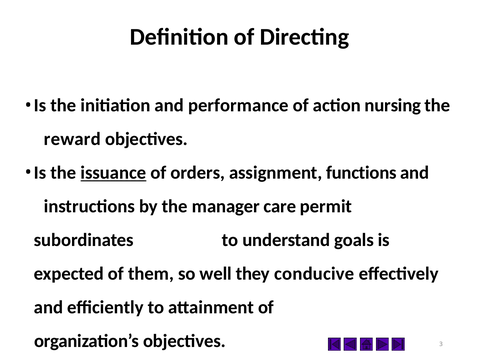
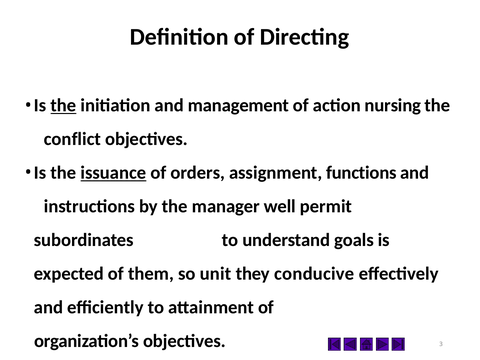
the at (63, 106) underline: none -> present
performance: performance -> management
reward: reward -> conflict
care: care -> well
well: well -> unit
